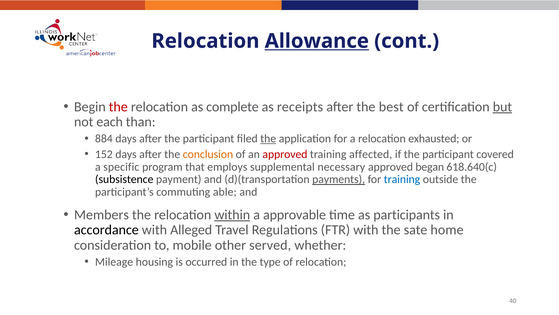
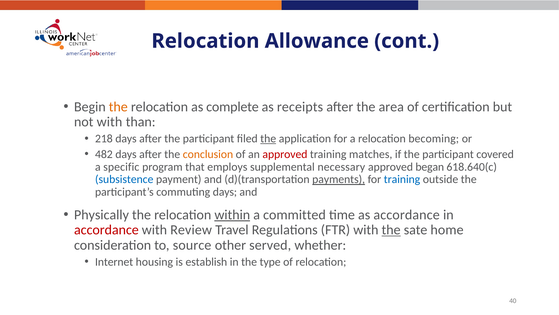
Allowance underline: present -> none
the at (118, 107) colour: red -> orange
best: best -> area
but underline: present -> none
not each: each -> with
884: 884 -> 218
exhausted: exhausted -> becoming
152: 152 -> 482
affected: affected -> matches
subsistence colour: black -> blue
commuting able: able -> days
Members: Members -> Physically
approvable: approvable -> committed
as participants: participants -> accordance
accordance at (106, 230) colour: black -> red
Alleged: Alleged -> Review
the at (391, 230) underline: none -> present
mobile: mobile -> source
Mileage: Mileage -> Internet
occurred: occurred -> establish
